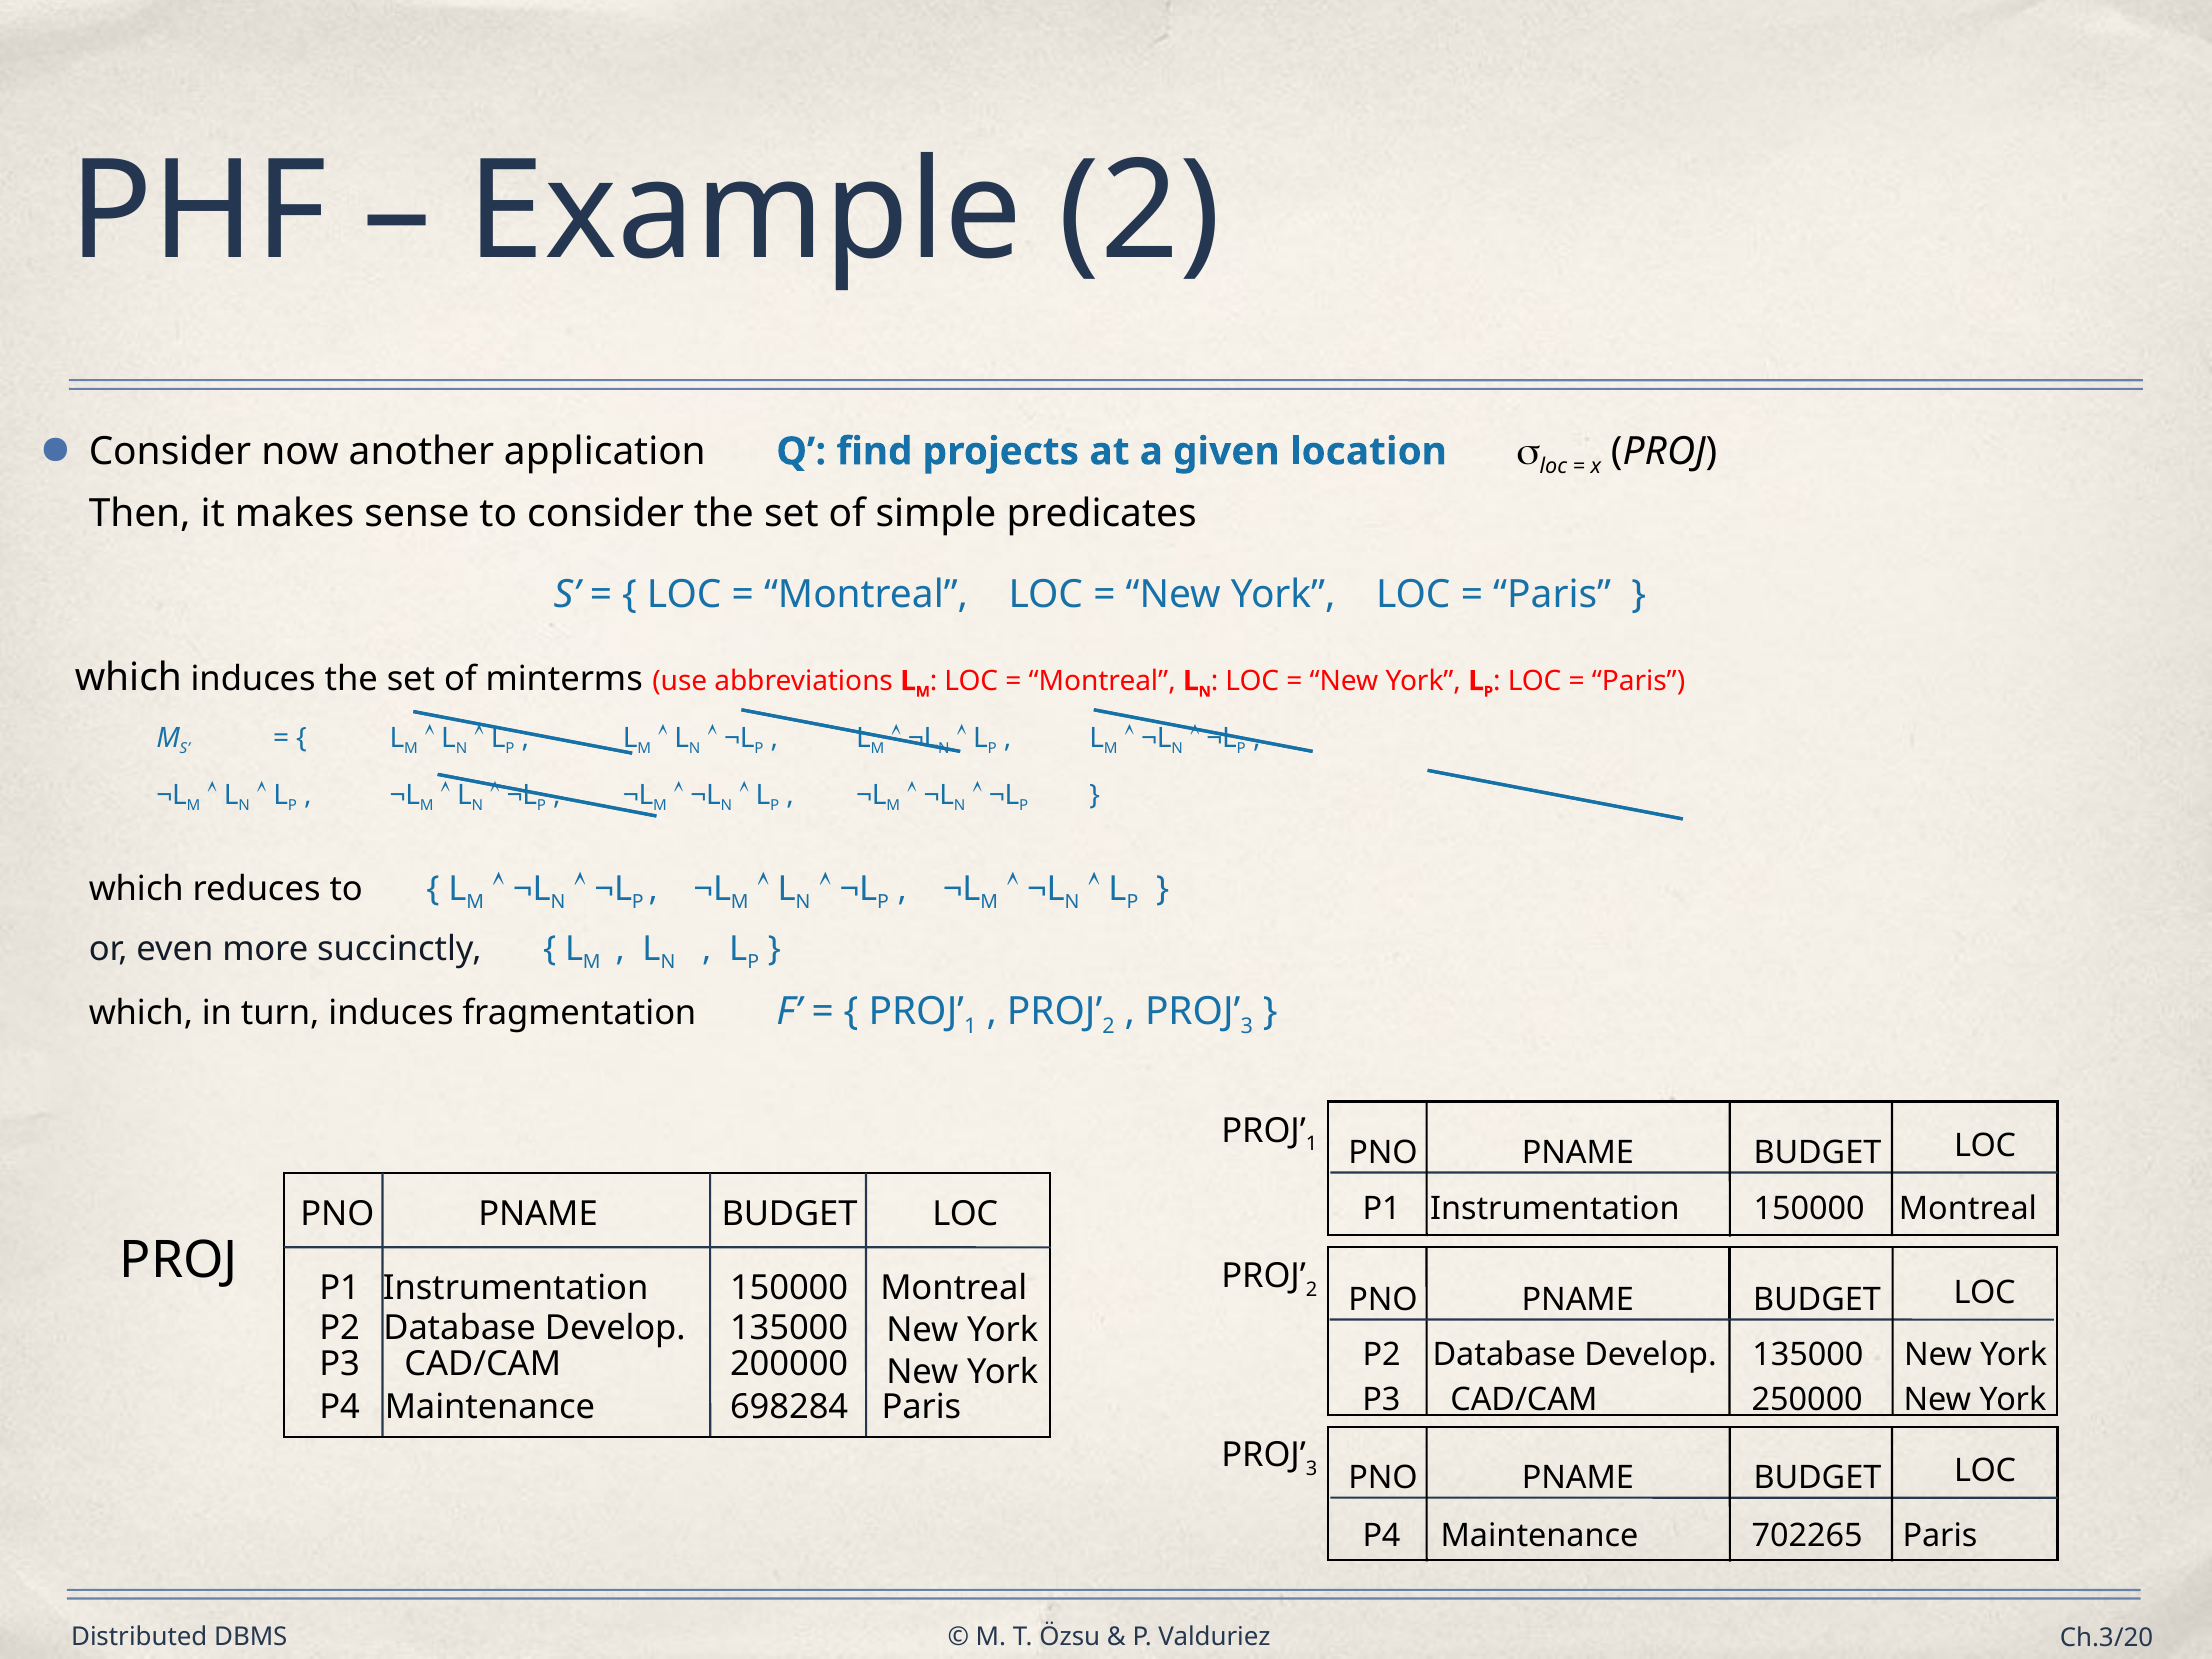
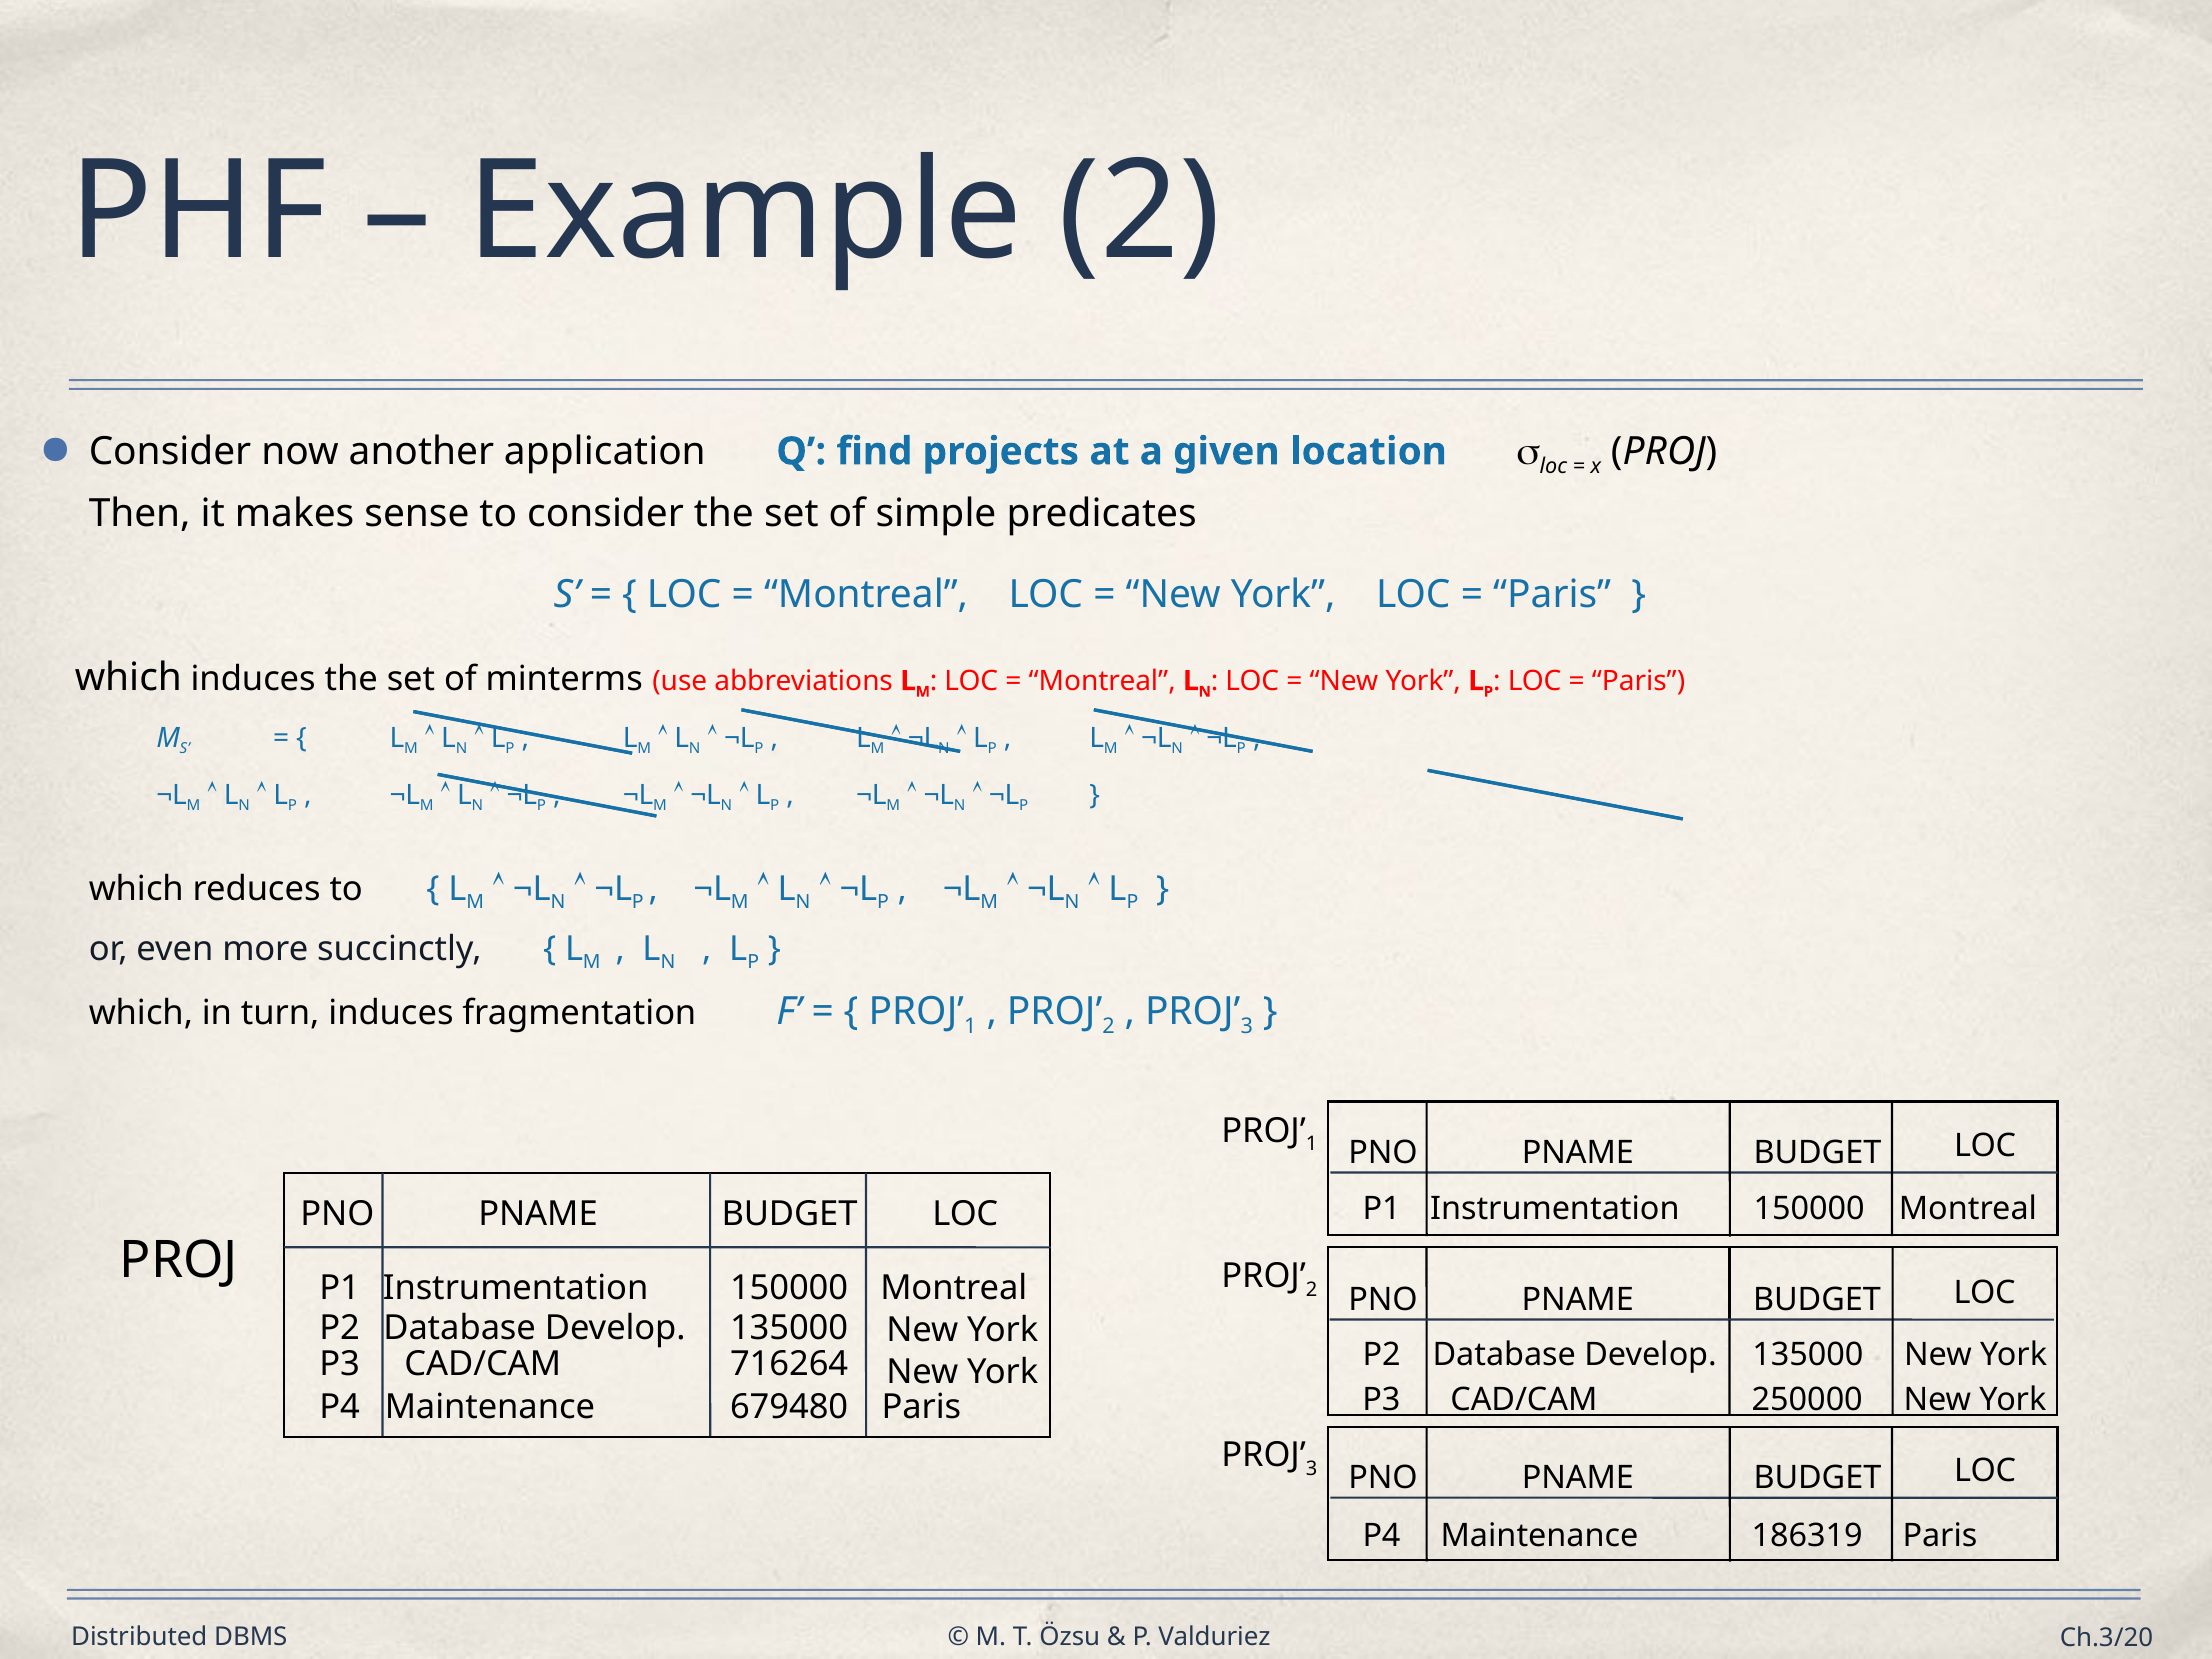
200000: 200000 -> 716264
698284: 698284 -> 679480
702265: 702265 -> 186319
